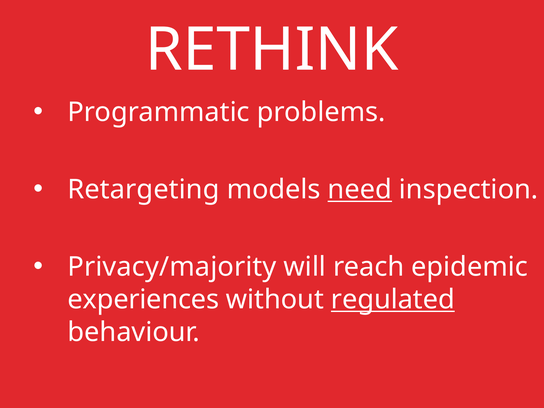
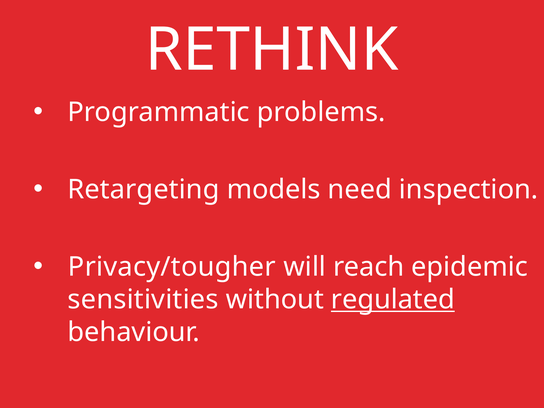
need underline: present -> none
Privacy/majority: Privacy/majority -> Privacy/tougher
experiences: experiences -> sensitivities
